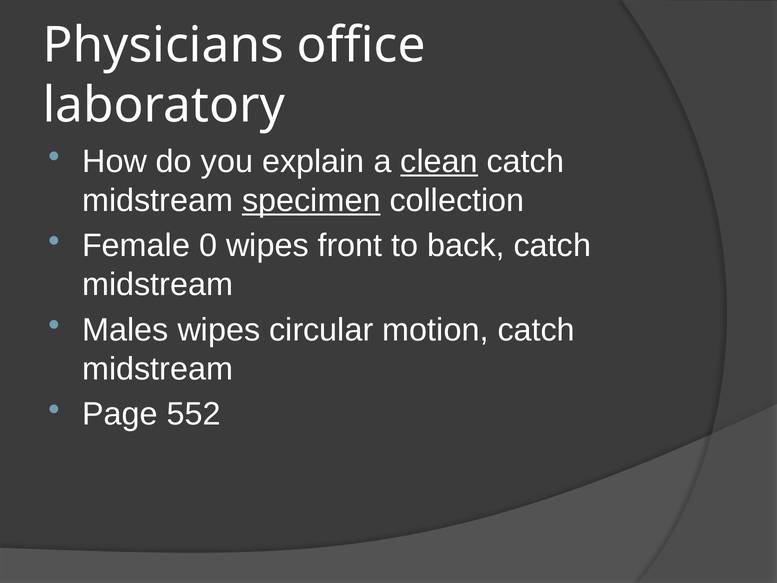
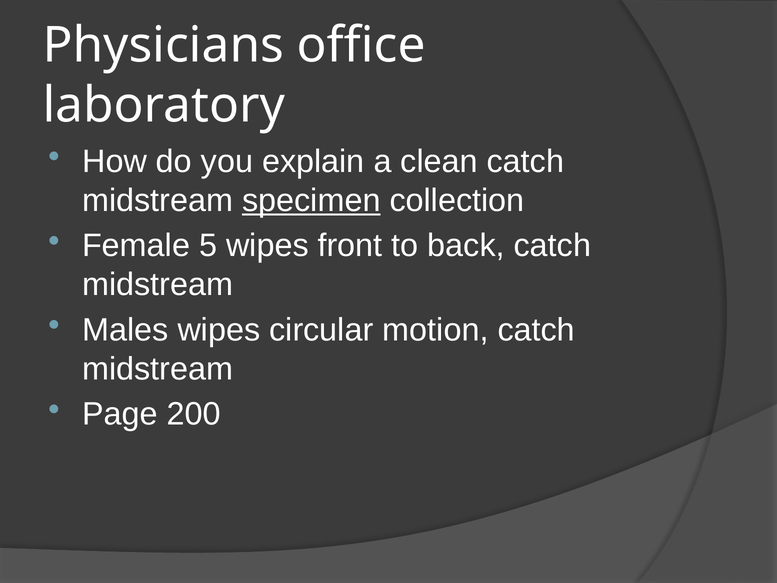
clean underline: present -> none
0: 0 -> 5
552: 552 -> 200
